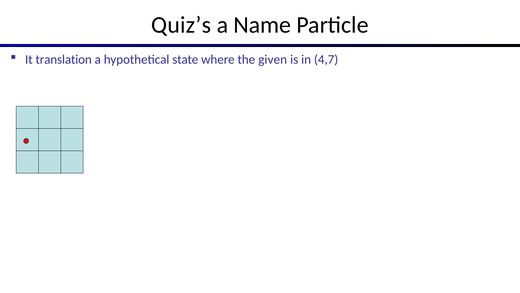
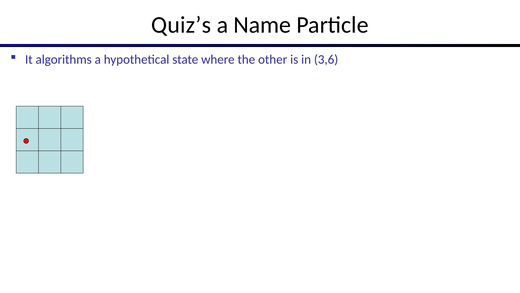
translation: translation -> algorithms
given: given -> other
4,7: 4,7 -> 3,6
